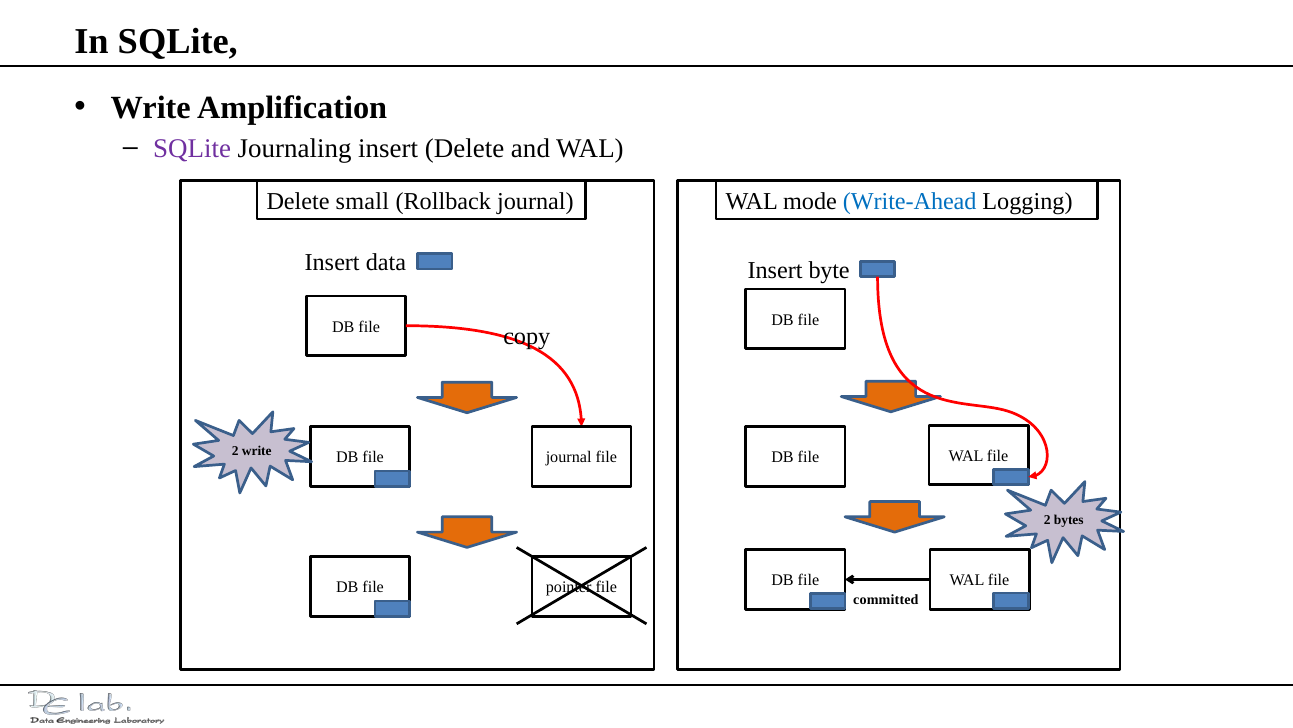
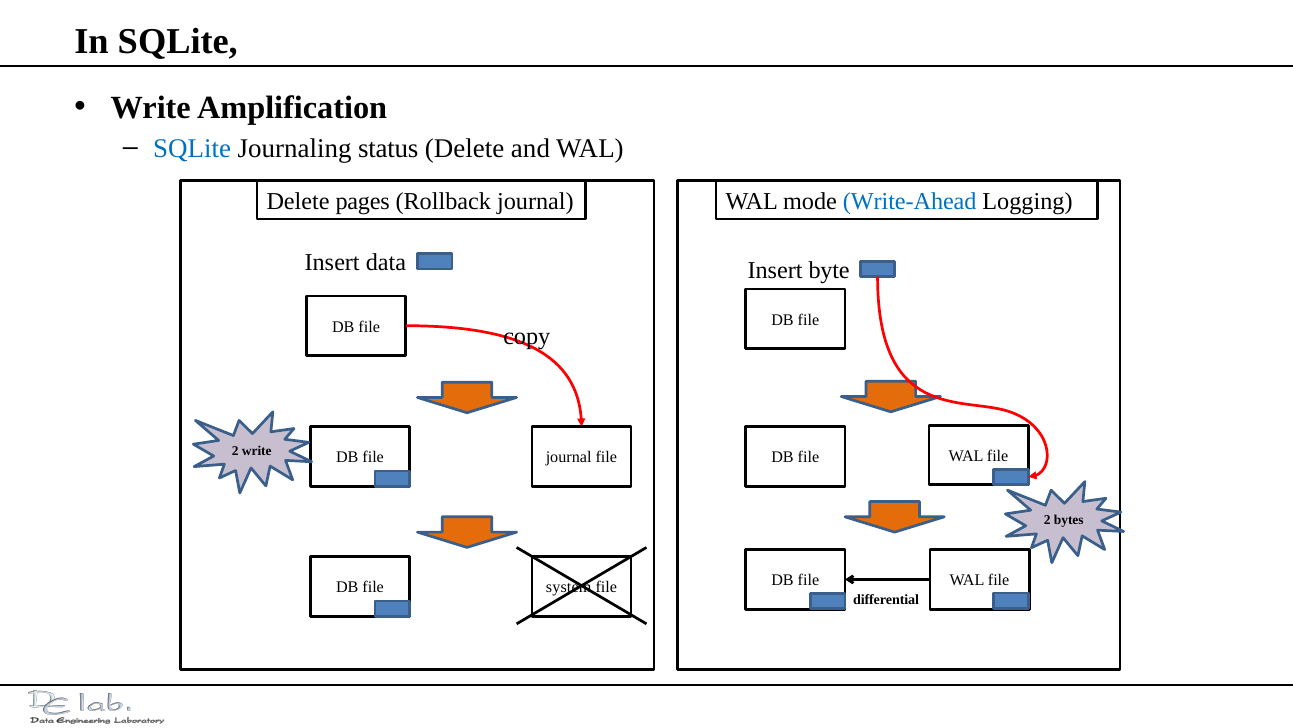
SQLite at (192, 148) colour: purple -> blue
Journaling insert: insert -> status
small: small -> pages
pointer: pointer -> system
committed: committed -> differential
